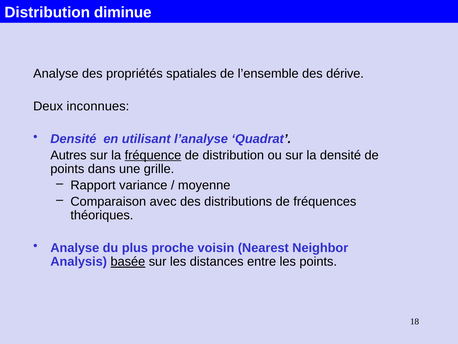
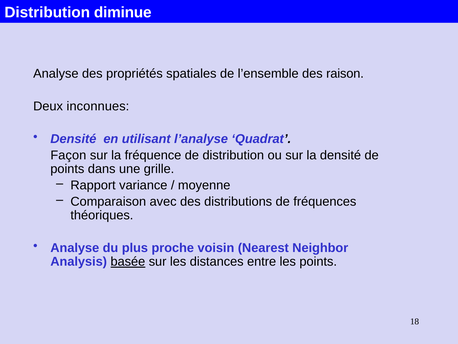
dérive: dérive -> raison
Autres: Autres -> Façon
fréquence underline: present -> none
